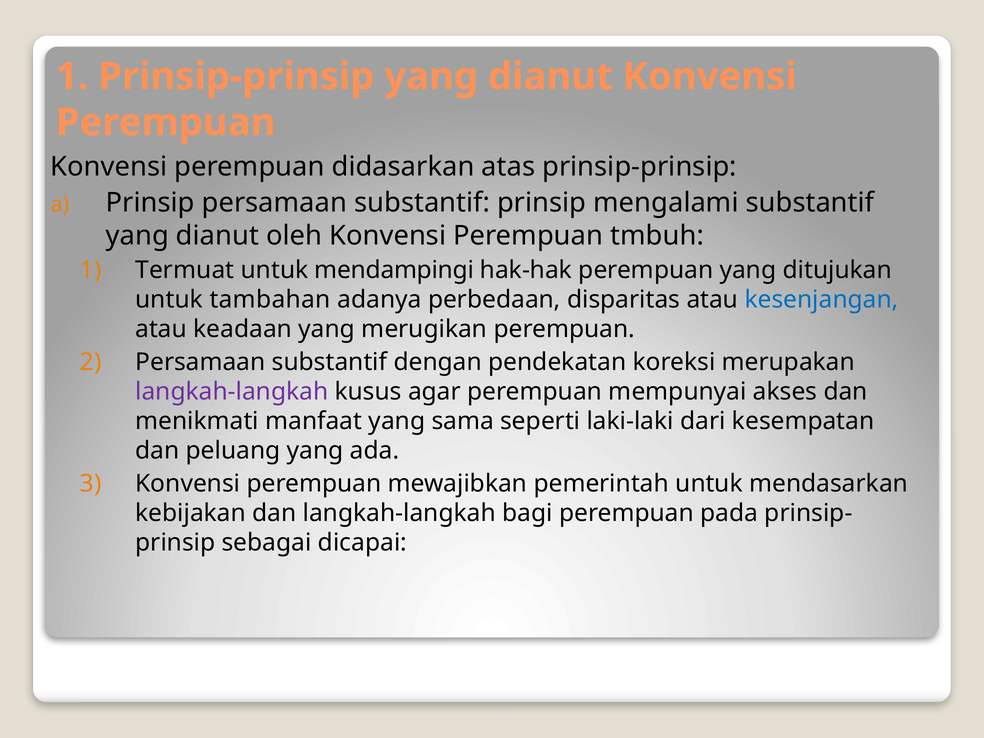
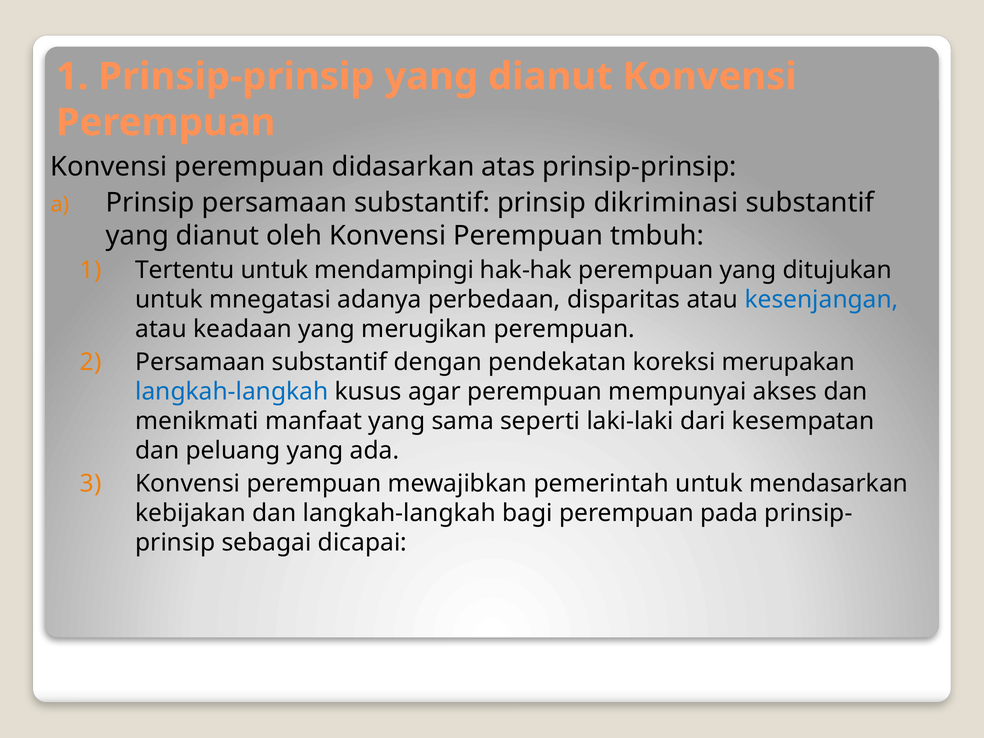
mengalami: mengalami -> dikriminasi
Termuat: Termuat -> Tertentu
tambahan: tambahan -> mnegatasi
langkah-langkah at (232, 391) colour: purple -> blue
